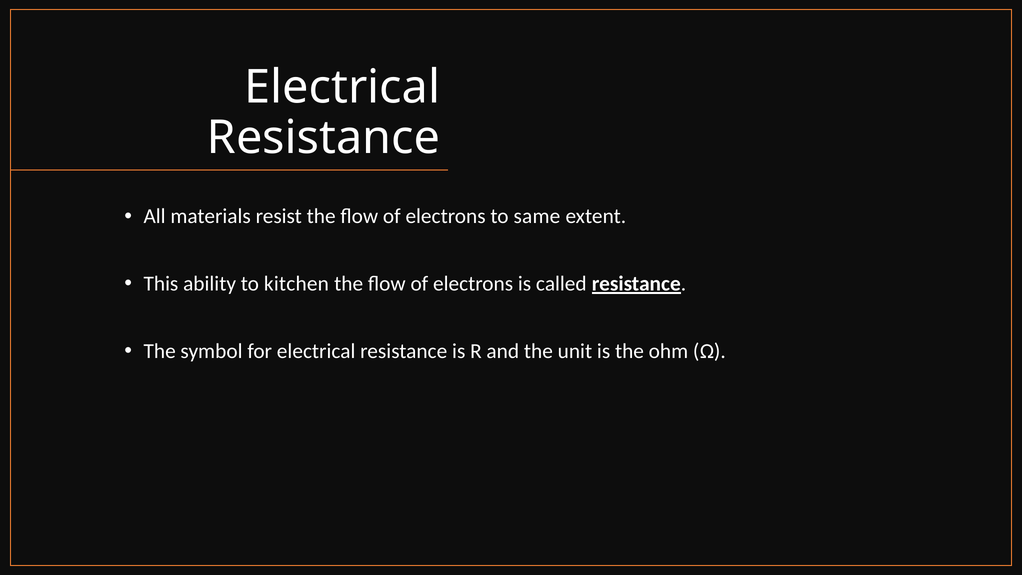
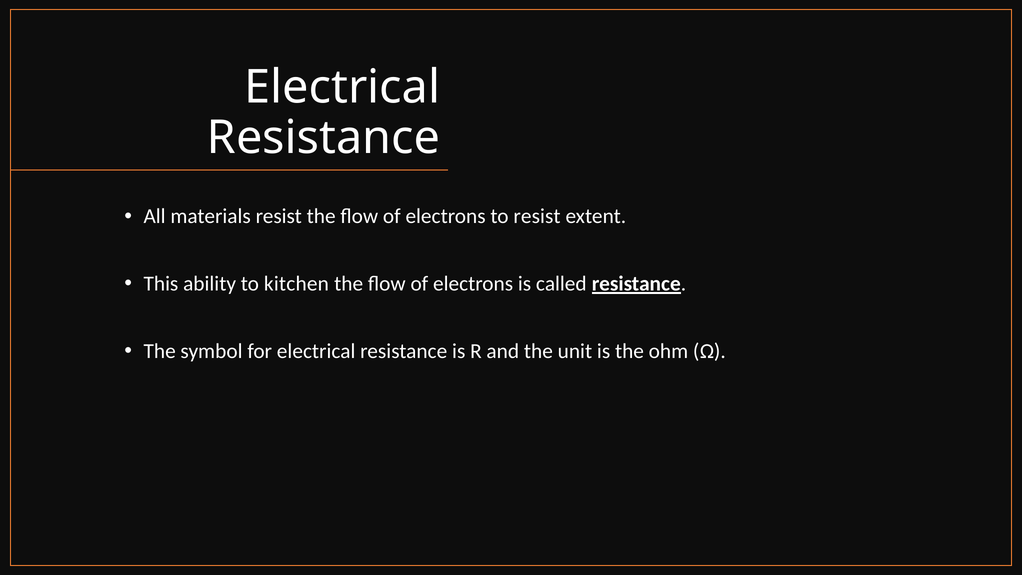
to same: same -> resist
